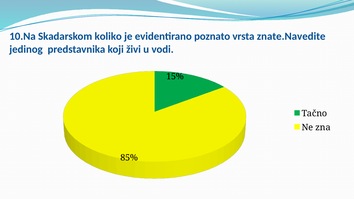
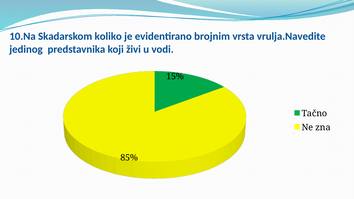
poznato: poznato -> brojnim
znate.Navedite: znate.Navedite -> vrulja.Navedite
